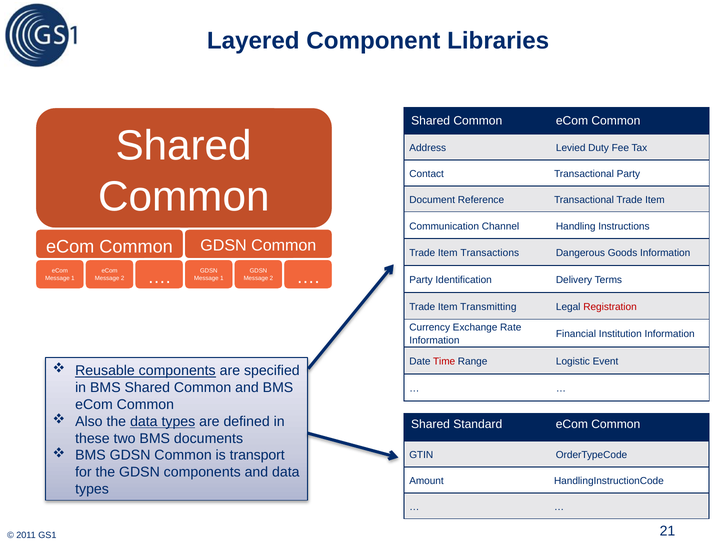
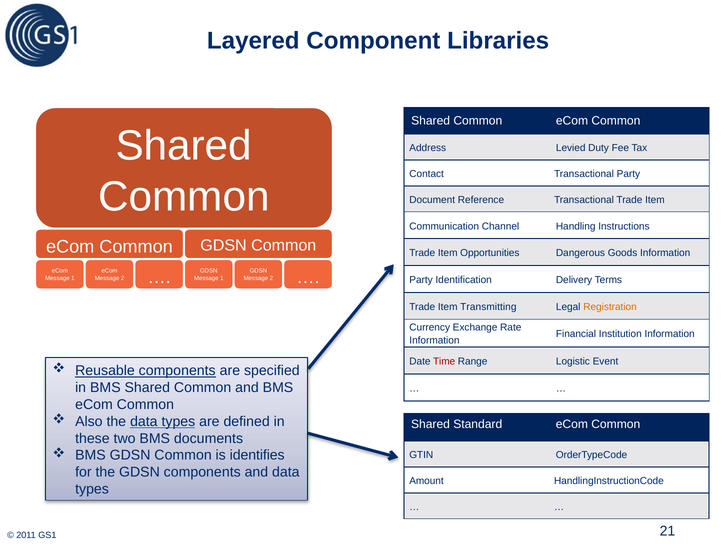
Transactions: Transactions -> Opportunities
Registration colour: red -> orange
transport: transport -> identifies
